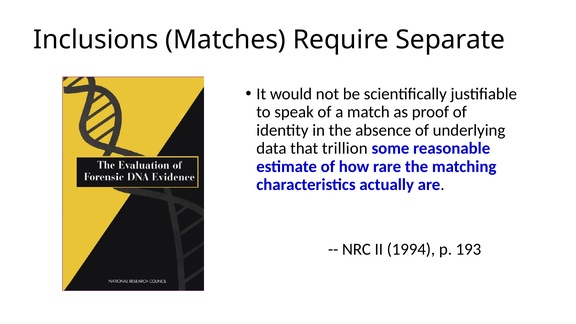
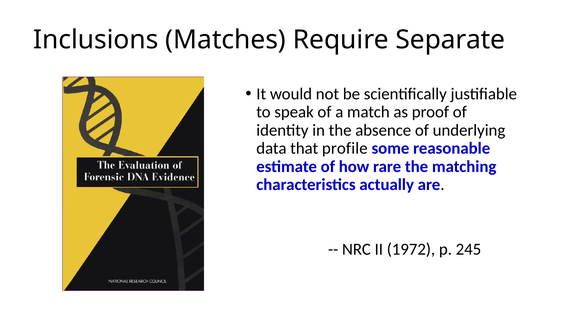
trillion: trillion -> profile
1994: 1994 -> 1972
193: 193 -> 245
